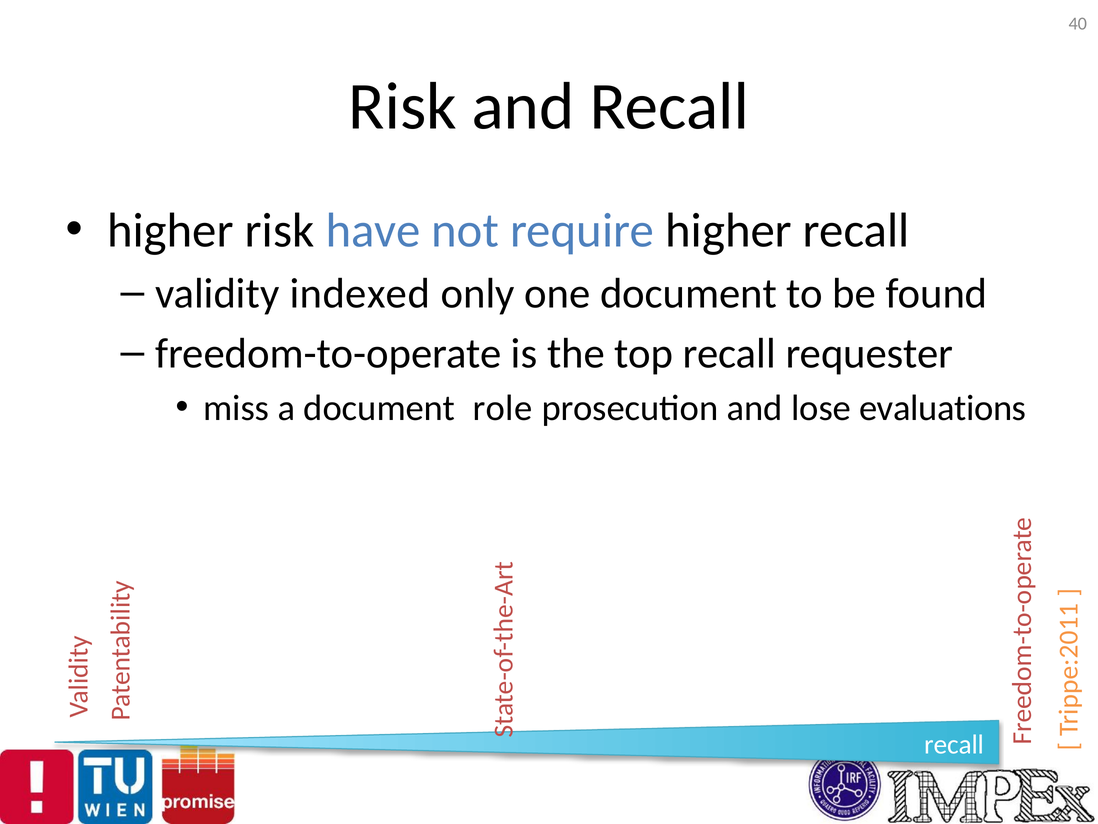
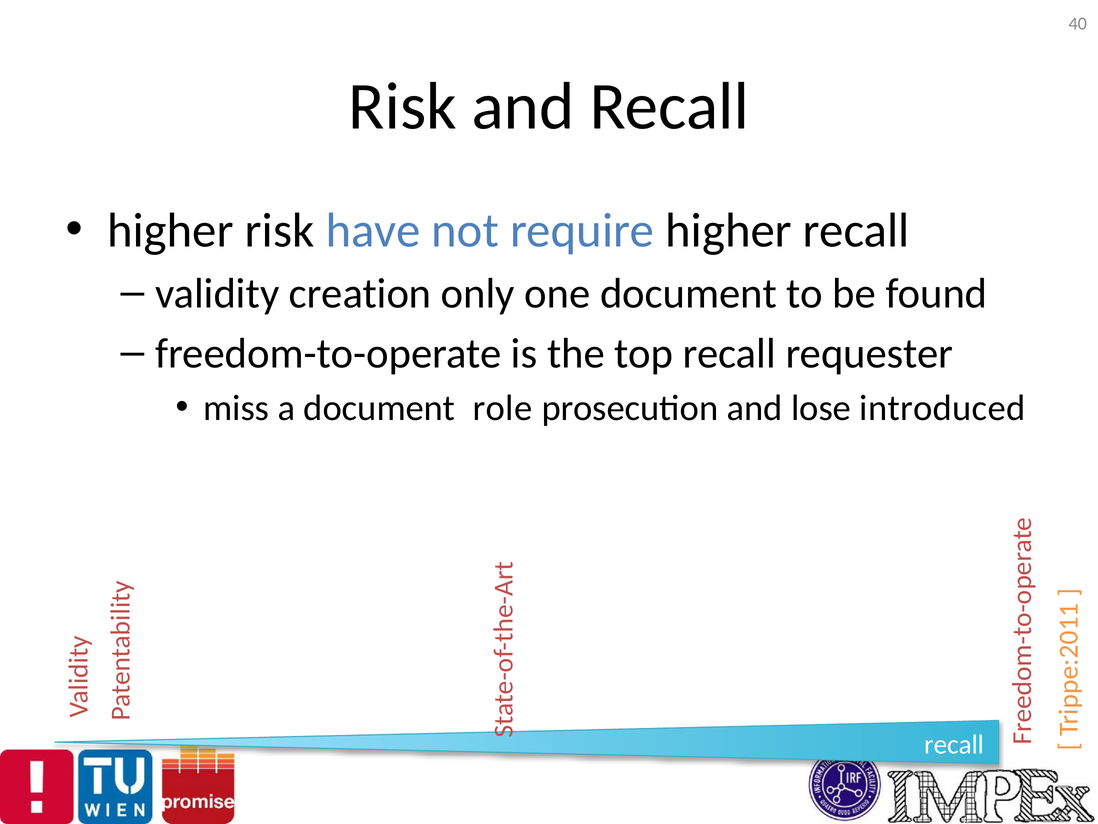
indexed: indexed -> creation
evaluations: evaluations -> introduced
